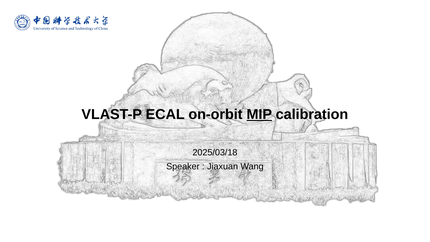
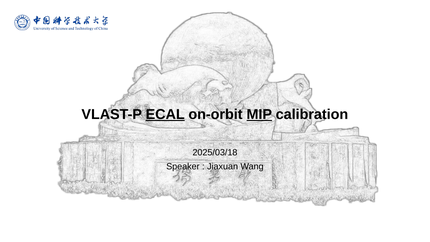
ECAL underline: none -> present
